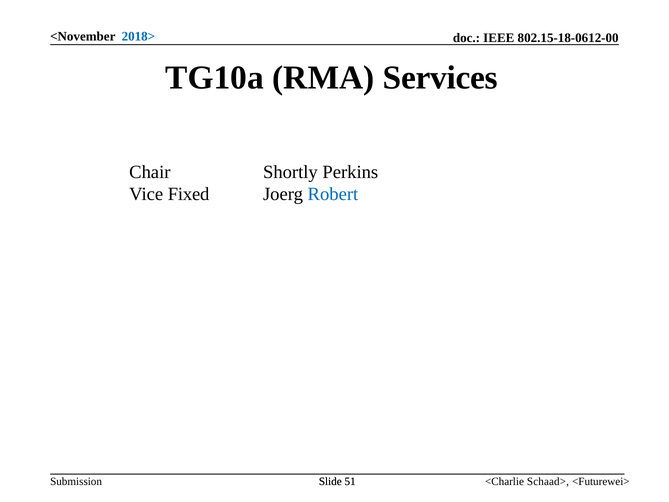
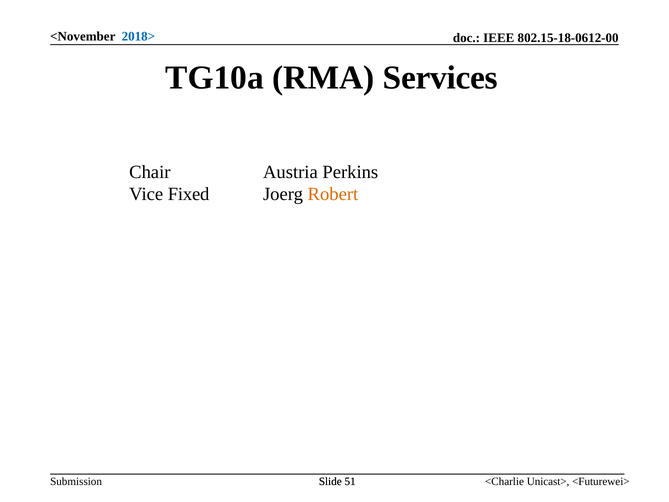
Shortly: Shortly -> Austria
Robert colour: blue -> orange
Schaad>: Schaad> -> Unicast>
